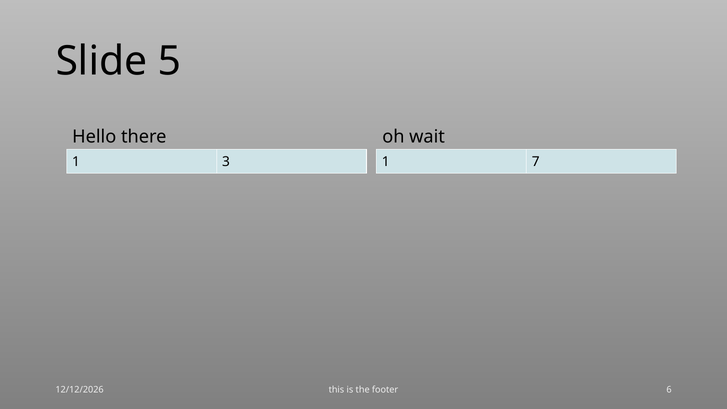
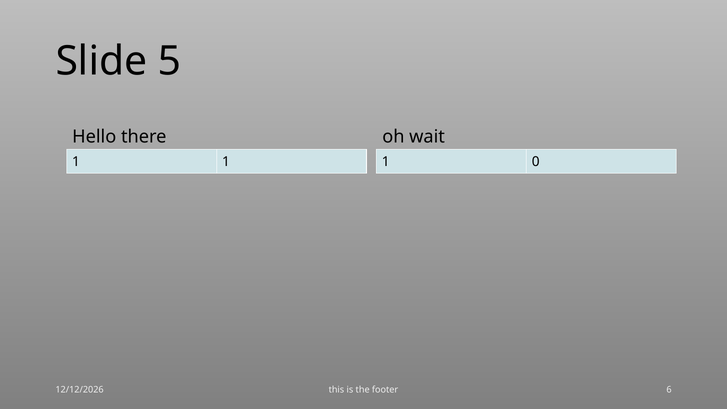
1 3: 3 -> 1
7: 7 -> 0
